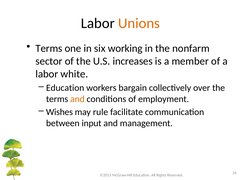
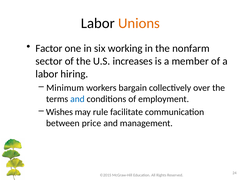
Terms at (49, 49): Terms -> Factor
white: white -> hiring
Education at (65, 88): Education -> Minimum
and at (77, 99) colour: orange -> blue
input: input -> price
